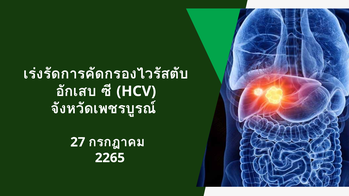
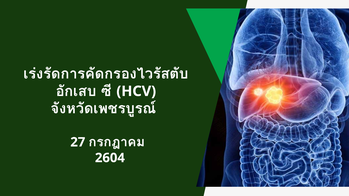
2265: 2265 -> 2604
